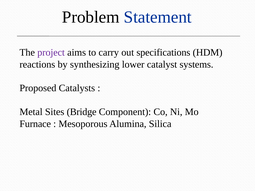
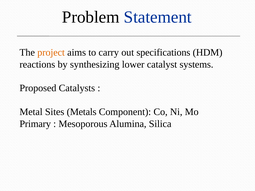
project colour: purple -> orange
Bridge: Bridge -> Metals
Furnace: Furnace -> Primary
